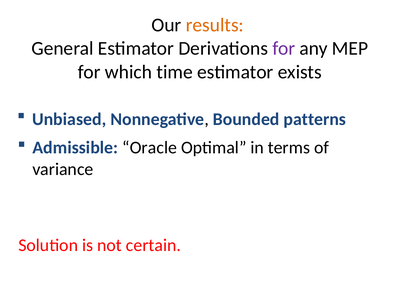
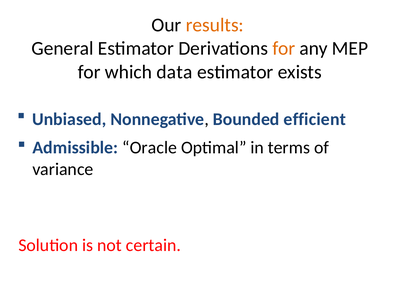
for at (284, 48) colour: purple -> orange
time: time -> data
patterns: patterns -> efficient
